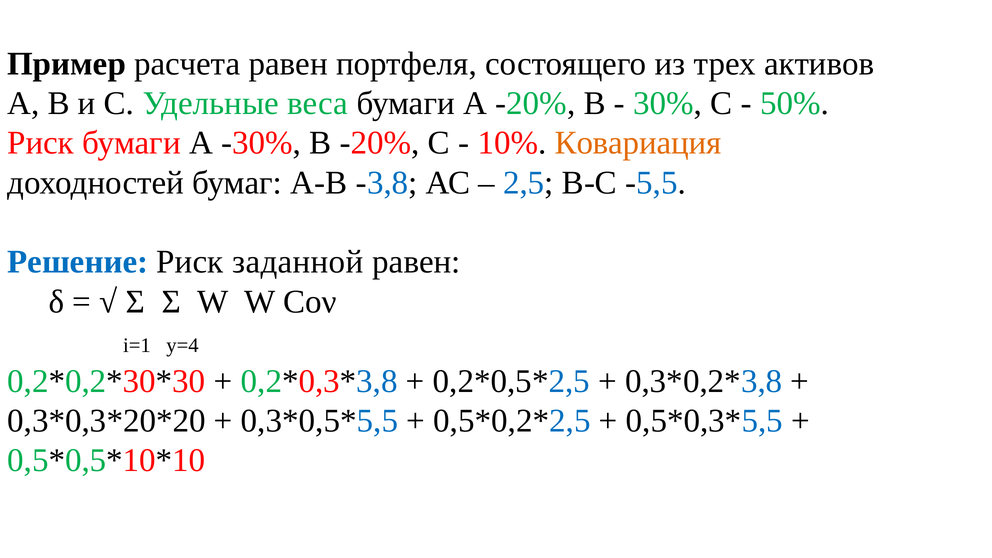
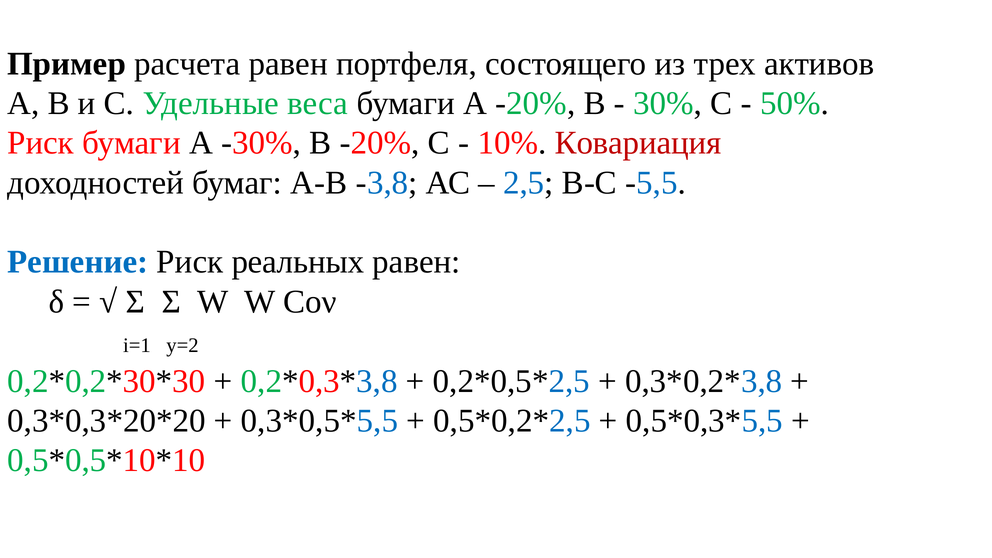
Ковариация colour: orange -> red
заданной: заданной -> реальных
y=4: y=4 -> y=2
